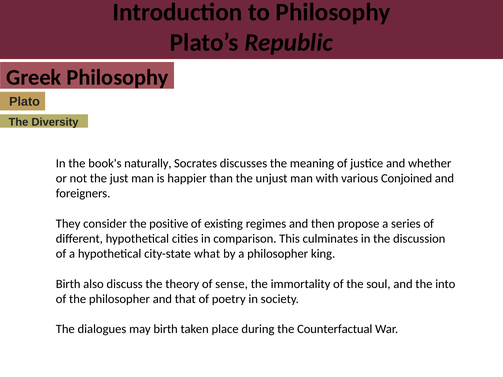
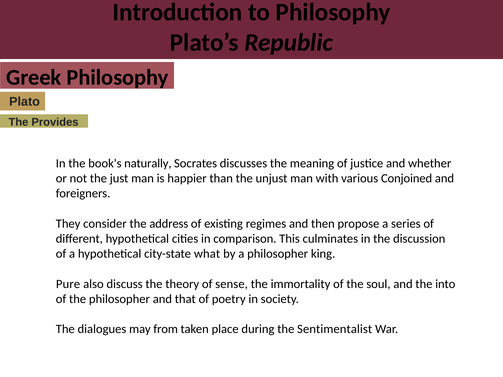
Diversity: Diversity -> Provides
positive: positive -> address
Birth at (68, 284): Birth -> Pure
may birth: birth -> from
Counterfactual: Counterfactual -> Sentimentalist
